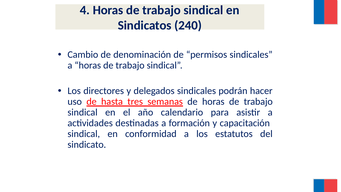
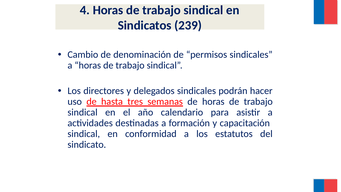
240: 240 -> 239
